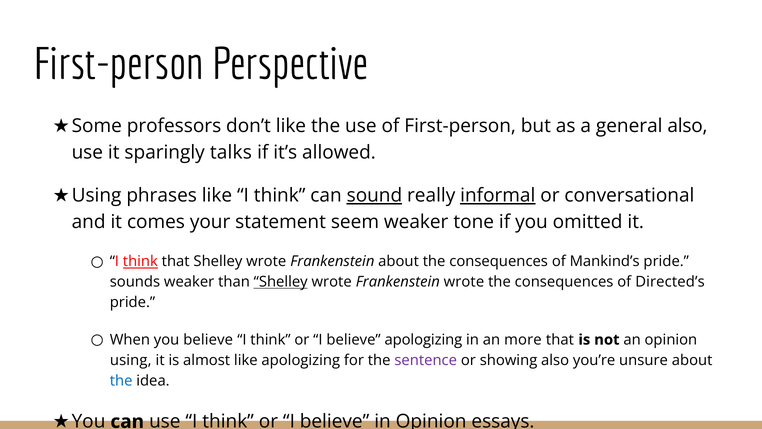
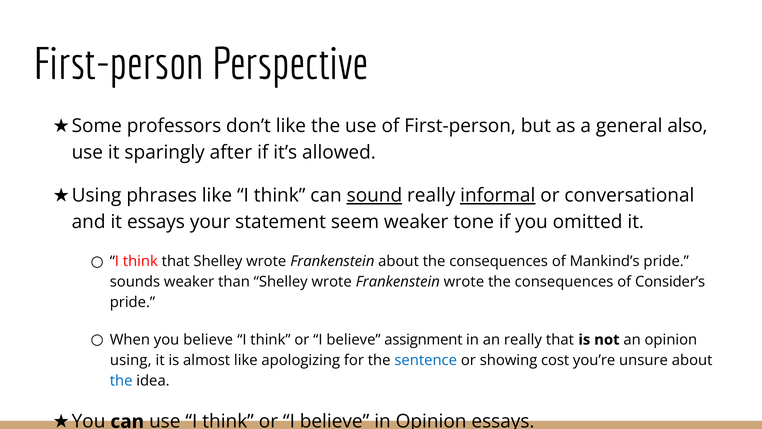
talks: talks -> after
it comes: comes -> essays
think at (140, 261) underline: present -> none
Shelley at (281, 282) underline: present -> none
Directed’s: Directed’s -> Consider’s
believe apologizing: apologizing -> assignment
an more: more -> really
sentence colour: purple -> blue
showing also: also -> cost
